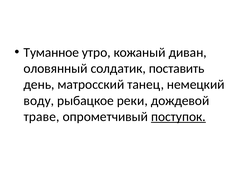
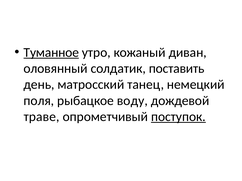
Туманное underline: none -> present
воду: воду -> поля
реки: реки -> воду
